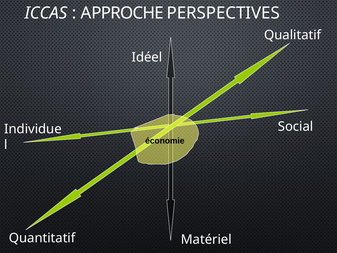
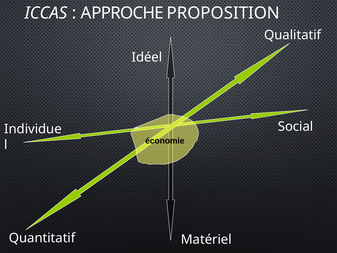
PERSPECTIVES: PERSPECTIVES -> PROPOSITION
